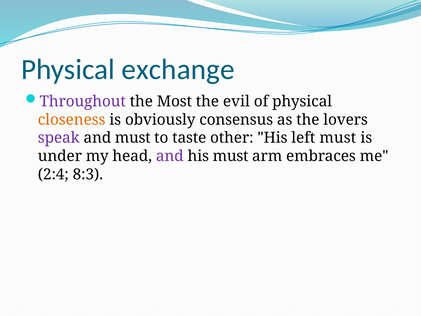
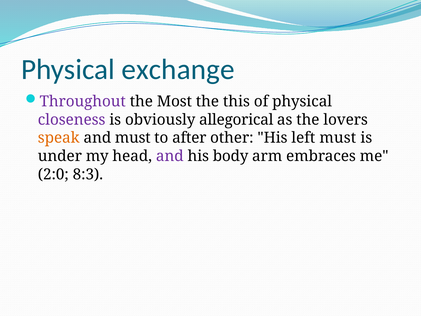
evil: evil -> this
closeness colour: orange -> purple
consensus: consensus -> allegorical
speak colour: purple -> orange
taste: taste -> after
his must: must -> body
2:4: 2:4 -> 2:0
